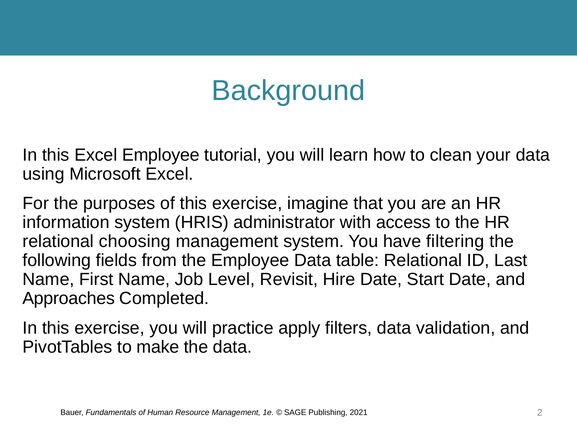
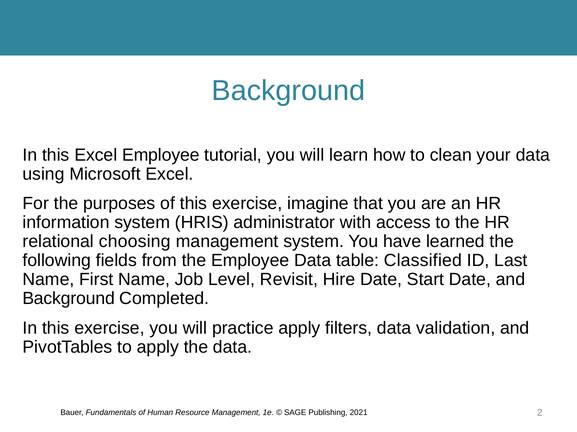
filtering: filtering -> learned
table Relational: Relational -> Classified
Approaches at (69, 299): Approaches -> Background
to make: make -> apply
